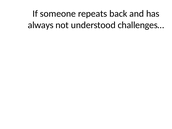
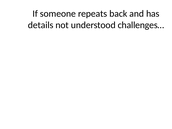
always: always -> details
